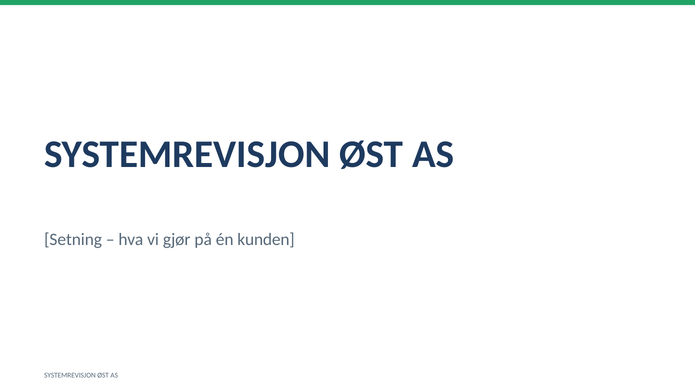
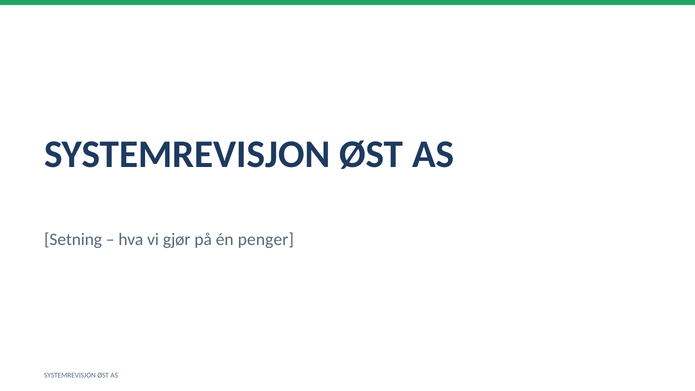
kunden: kunden -> penger
